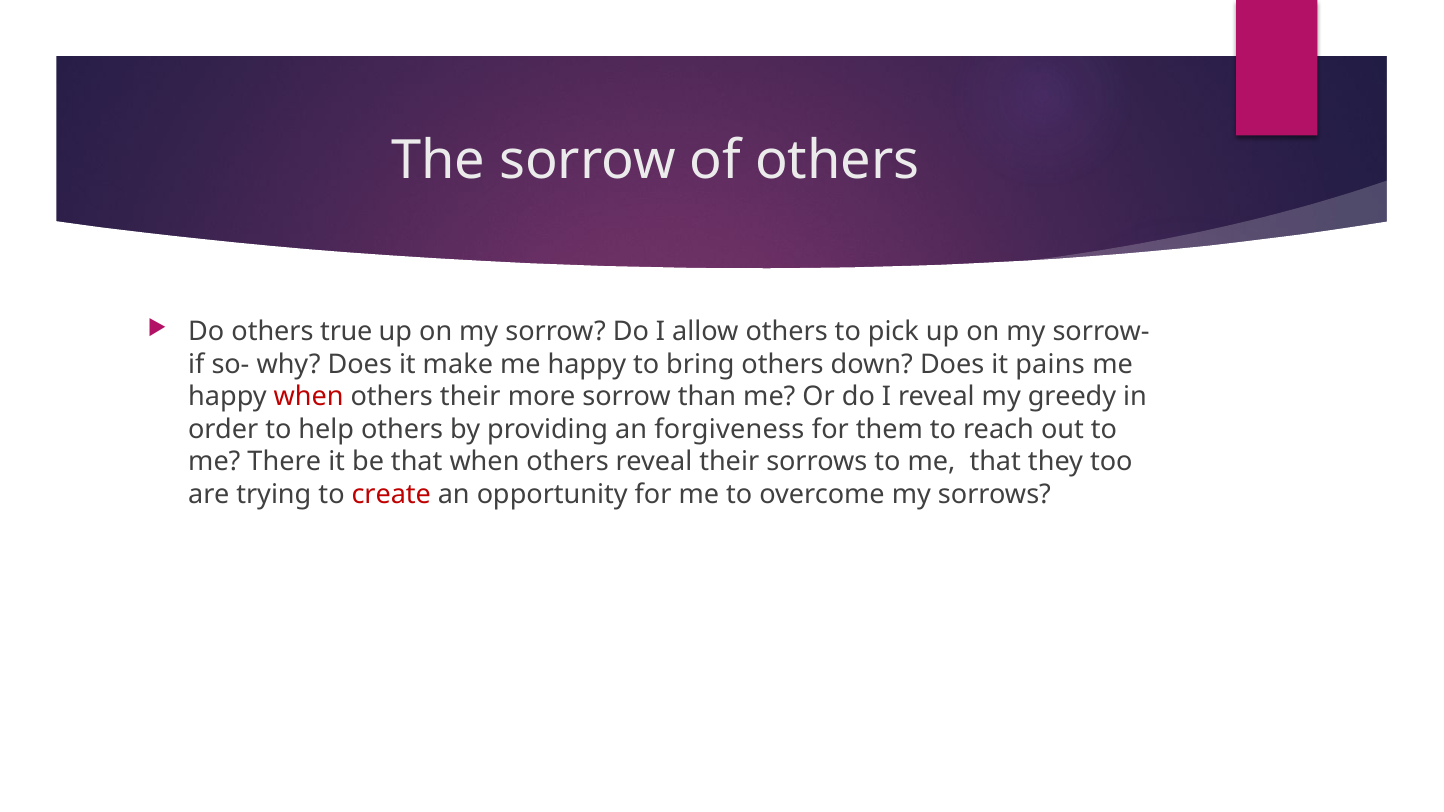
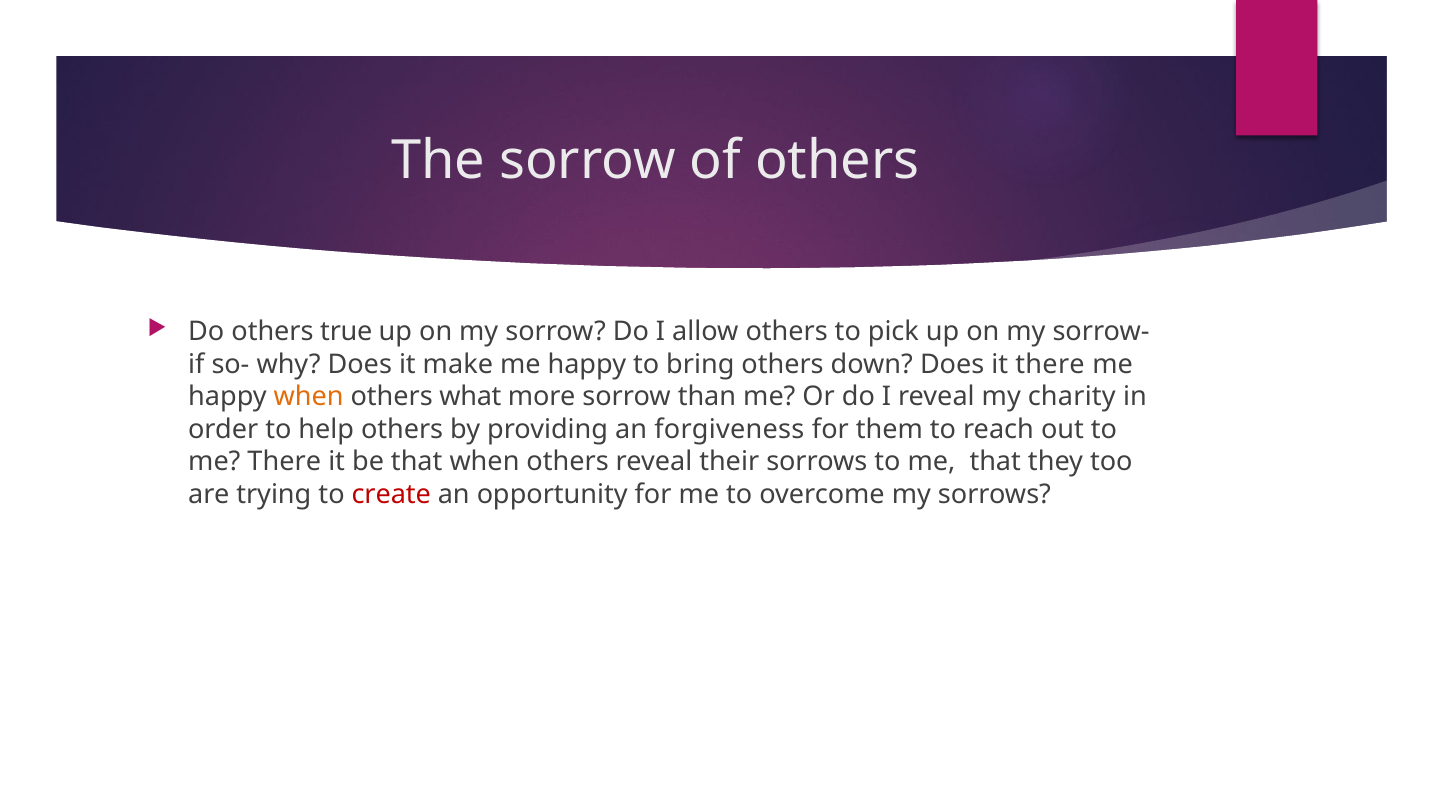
it pains: pains -> there
when at (309, 397) colour: red -> orange
others their: their -> what
greedy: greedy -> charity
